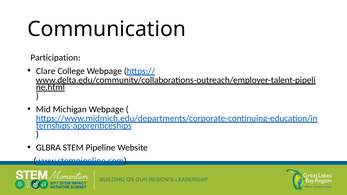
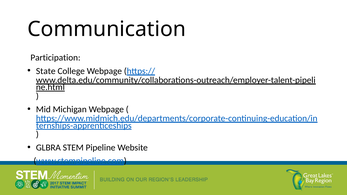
Clare: Clare -> State
